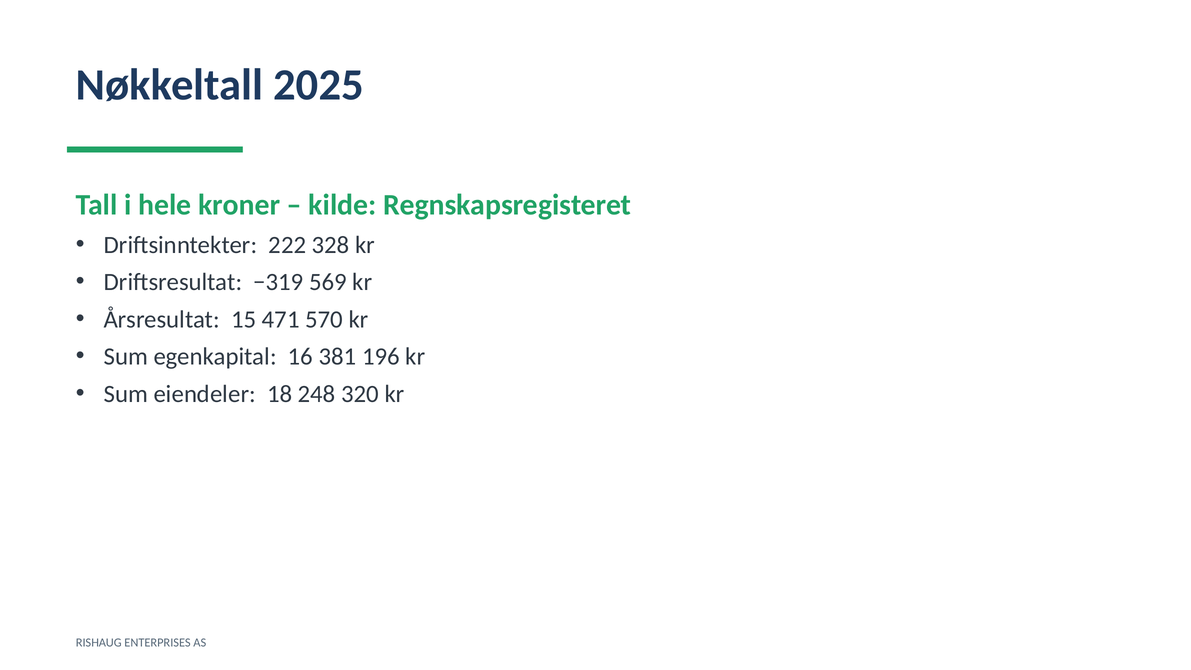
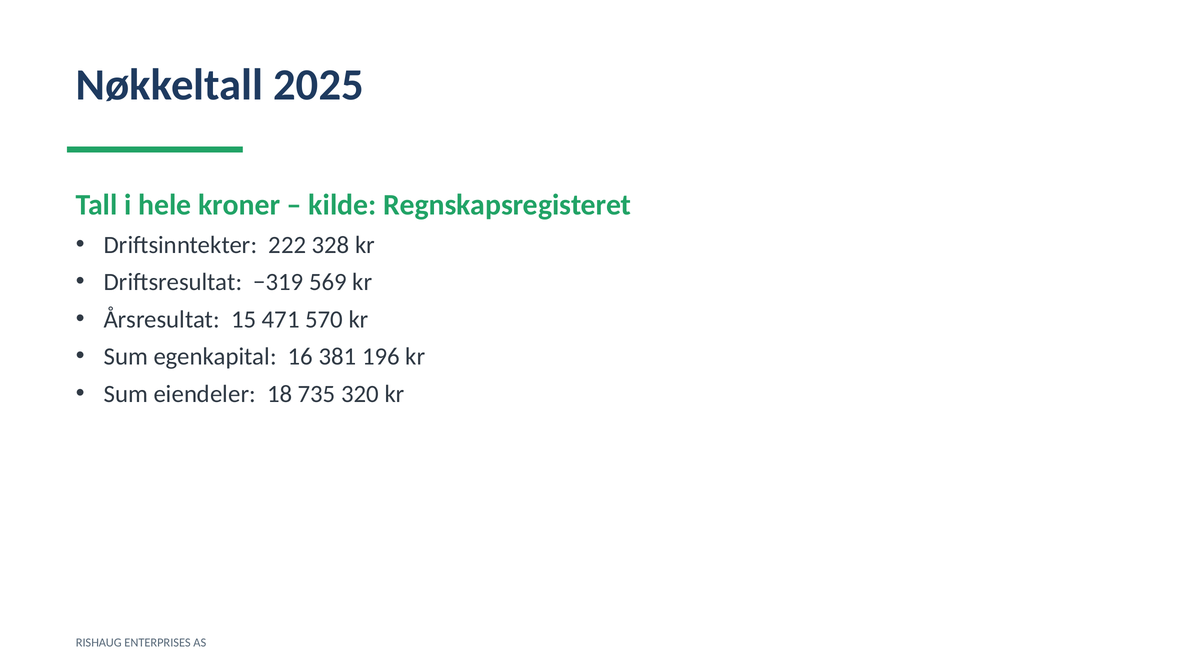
248: 248 -> 735
